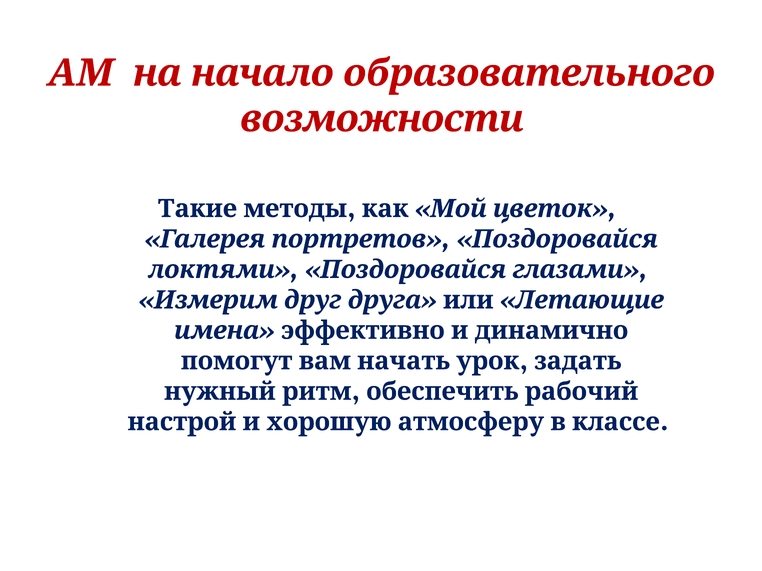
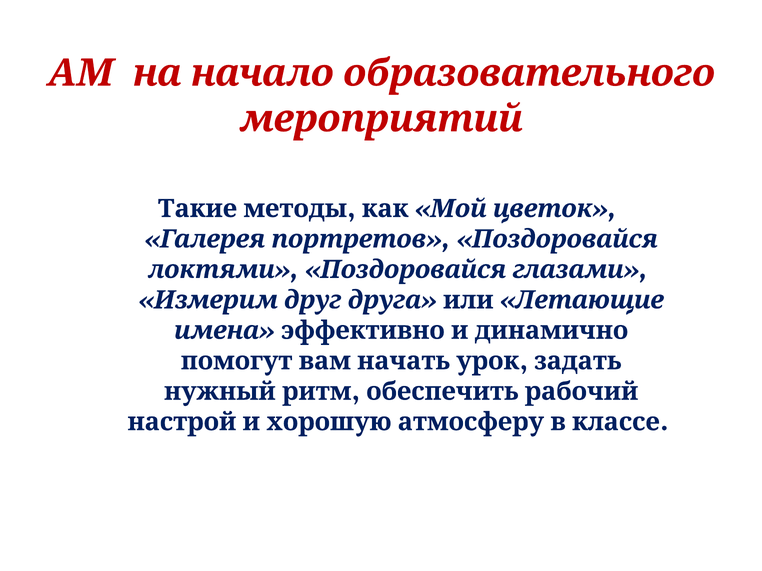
возможности: возможности -> мероприятий
